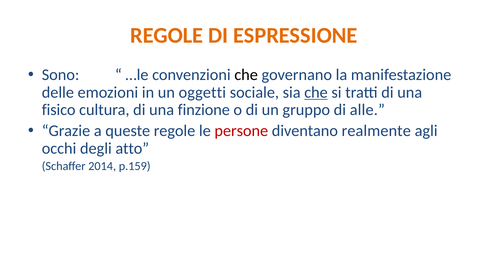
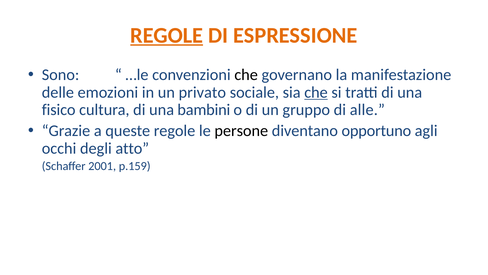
REGOLE at (167, 35) underline: none -> present
oggetti: oggetti -> privato
finzione: finzione -> bambini
persone colour: red -> black
realmente: realmente -> opportuno
2014: 2014 -> 2001
